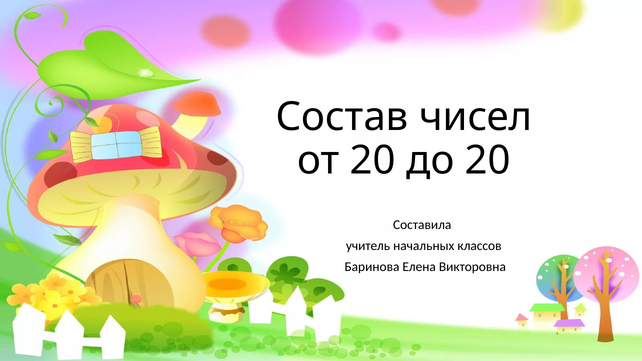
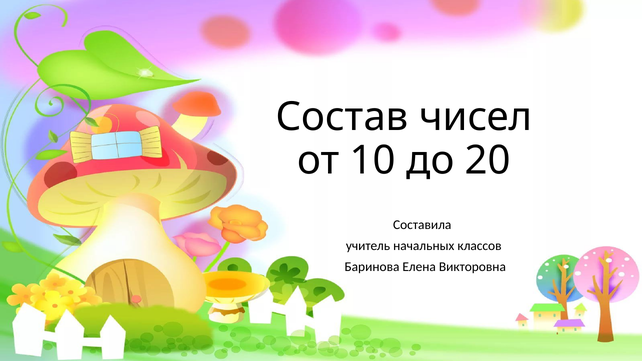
от 20: 20 -> 10
